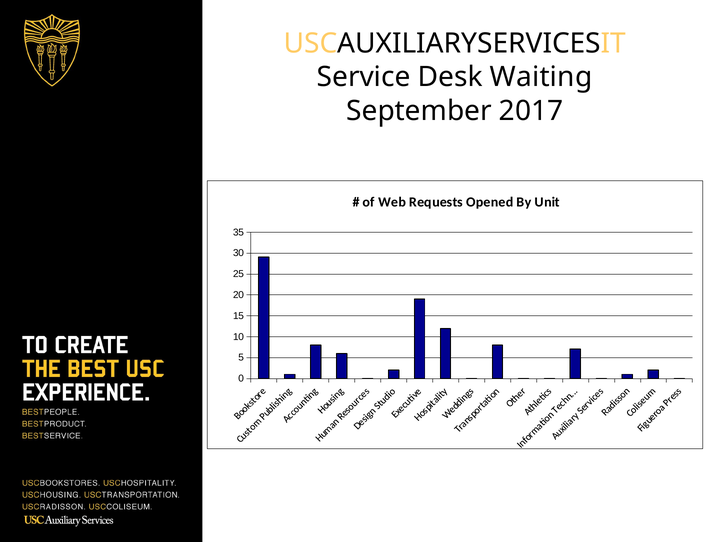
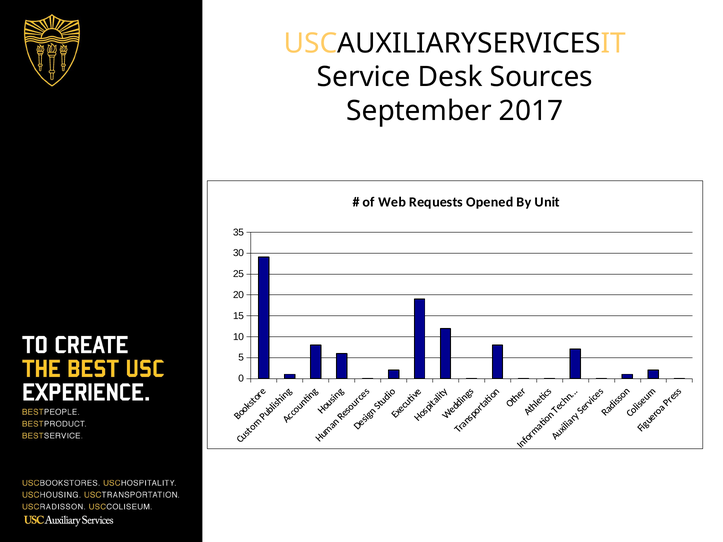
Waiting: Waiting -> Sources
